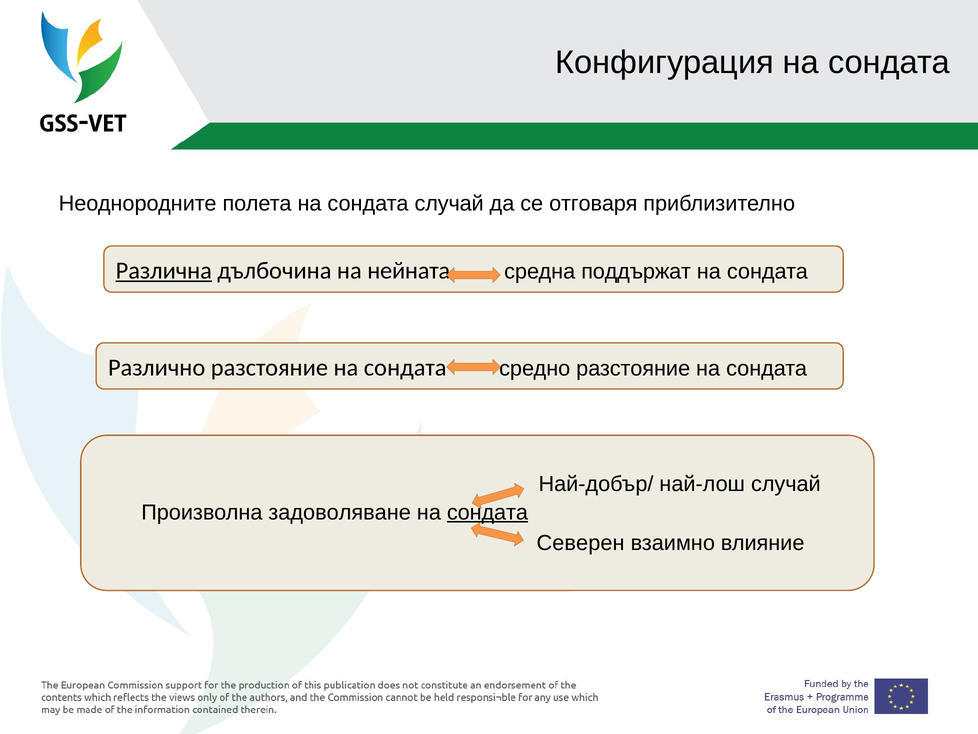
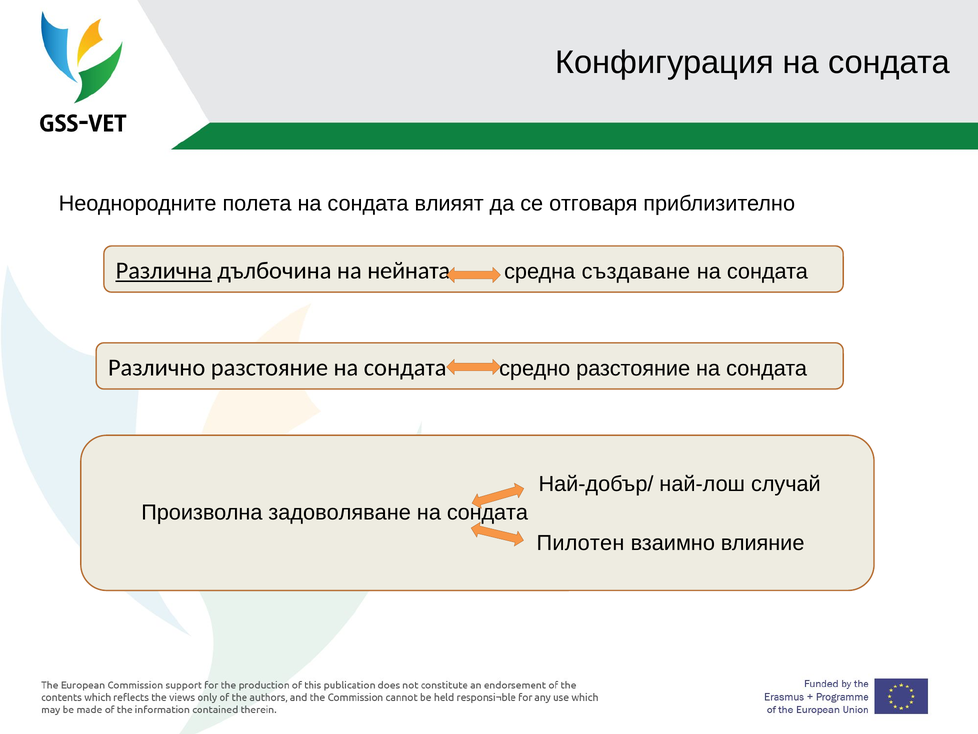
сондата случай: случай -> влияят
поддържат: поддържат -> създаване
сондата at (487, 512) underline: present -> none
Северен: Северен -> Пилотен
